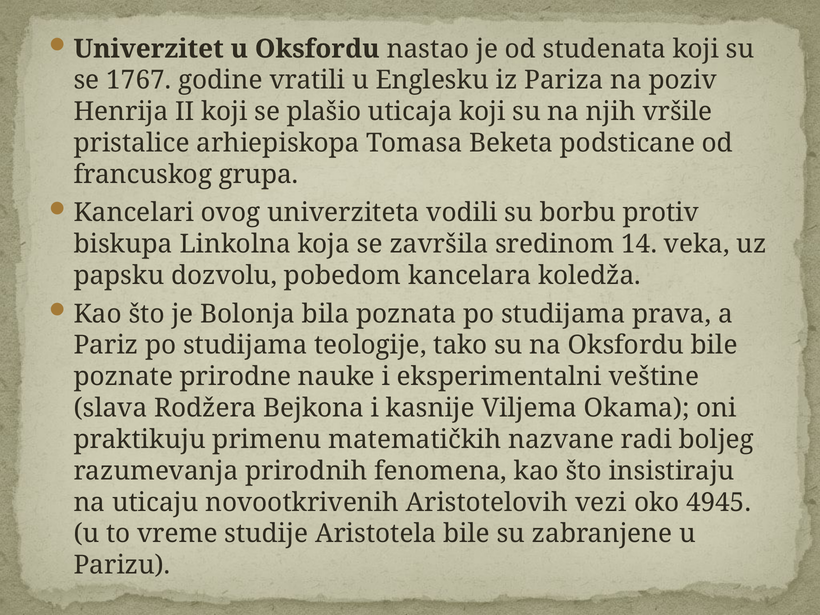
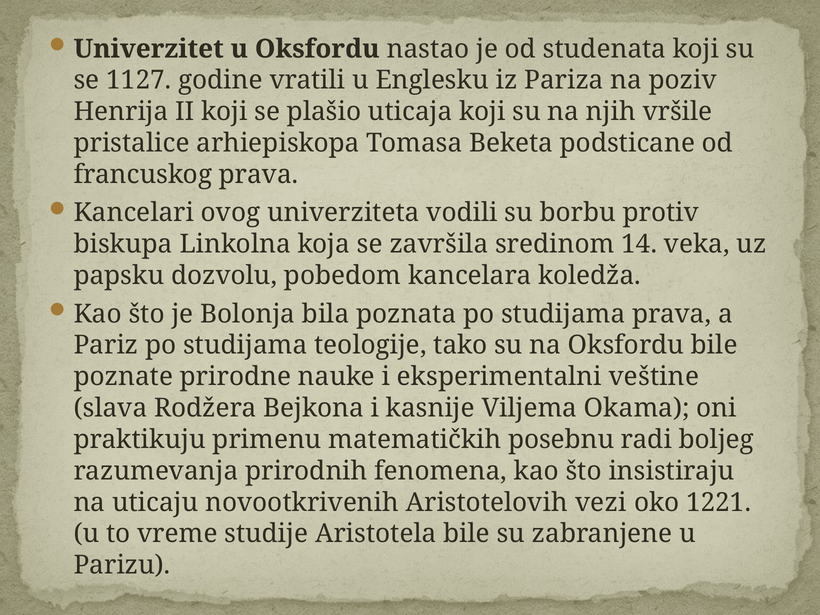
1767: 1767 -> 1127
francuskog grupa: grupa -> prava
nazvane: nazvane -> posebnu
4945: 4945 -> 1221
